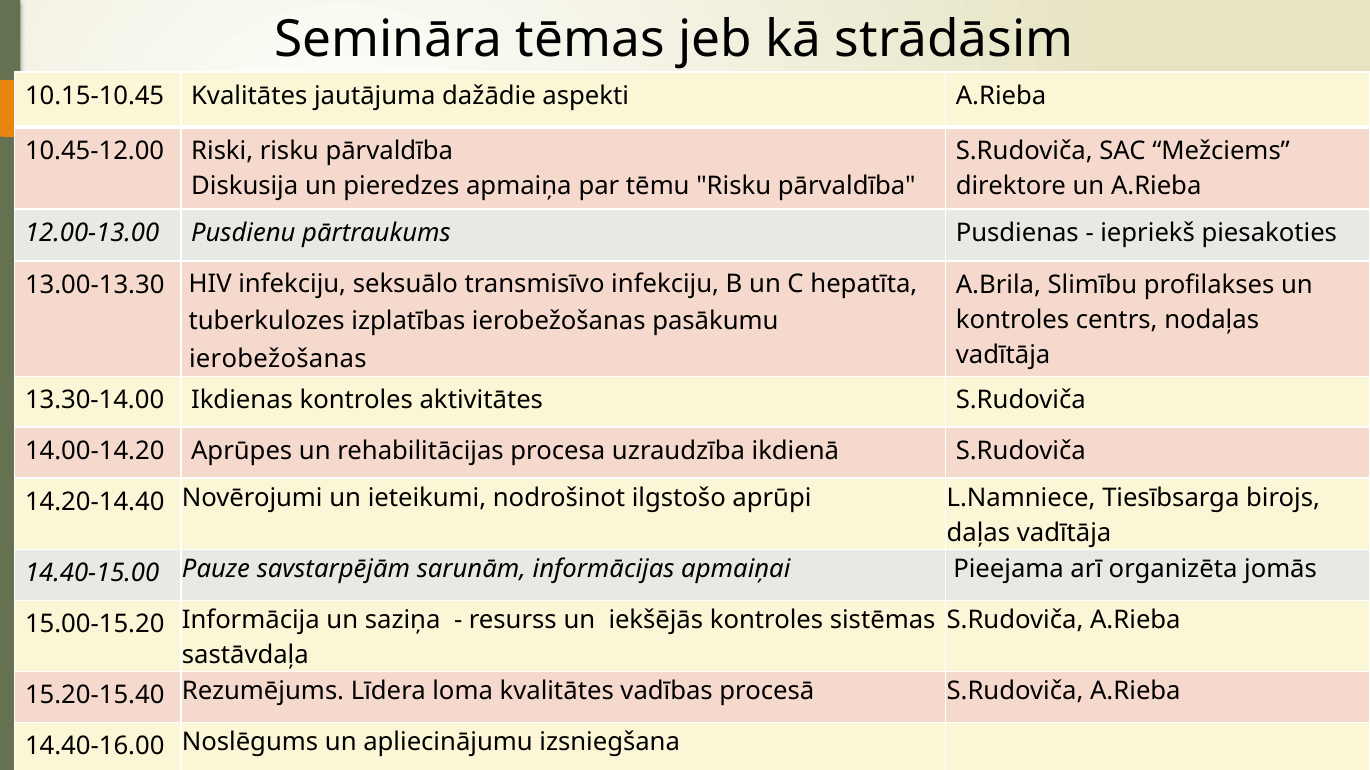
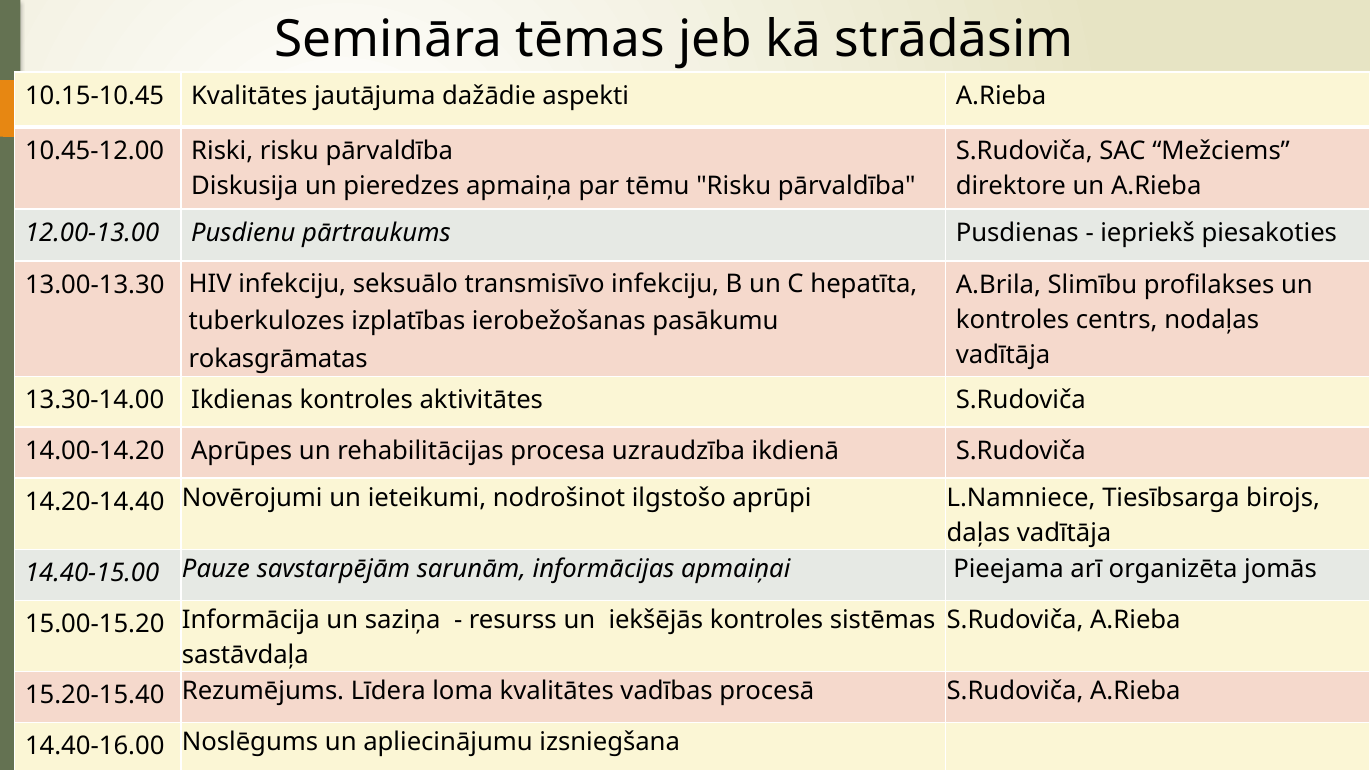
ierobežošanas at (278, 359): ierobežošanas -> rokasgrāmatas
